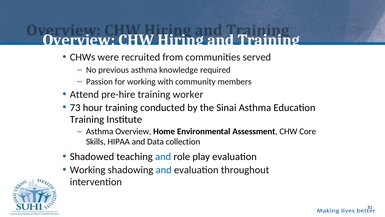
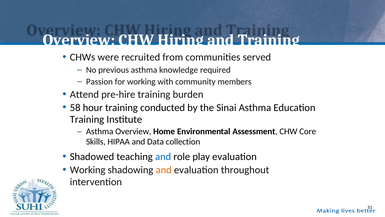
worker: worker -> burden
73: 73 -> 58
and at (164, 170) colour: blue -> orange
